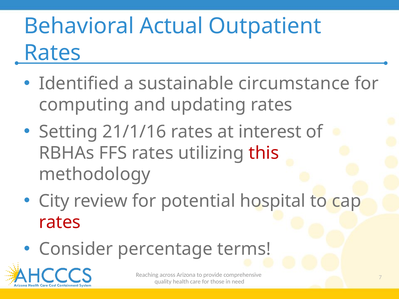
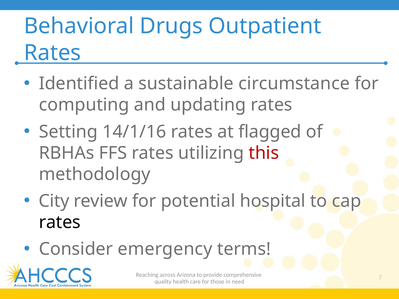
Actual: Actual -> Drugs
21/1/16: 21/1/16 -> 14/1/16
interest: interest -> flagged
rates at (60, 222) colour: red -> black
percentage: percentage -> emergency
